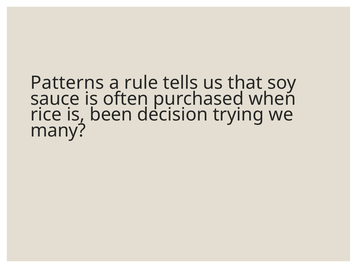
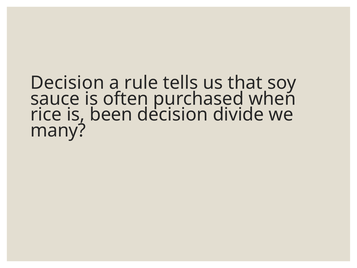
Patterns at (67, 83): Patterns -> Decision
trying: trying -> divide
